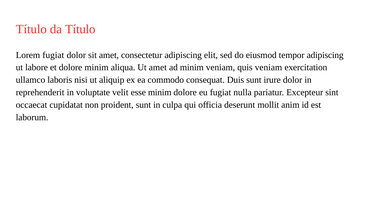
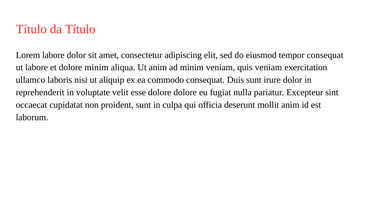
Lorem fugiat: fugiat -> labore
tempor adipiscing: adipiscing -> consequat
Ut amet: amet -> anim
esse minim: minim -> dolore
